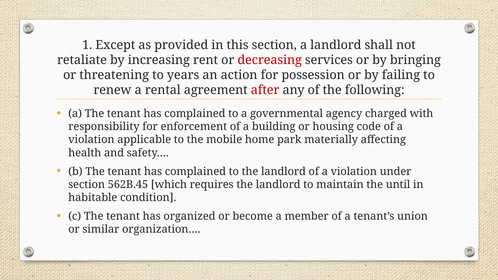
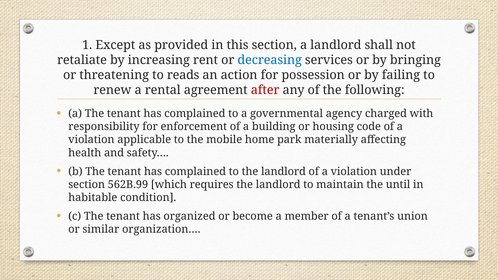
decreasing colour: red -> blue
years: years -> reads
562B.45: 562B.45 -> 562B.99
